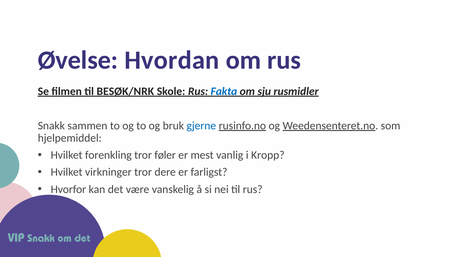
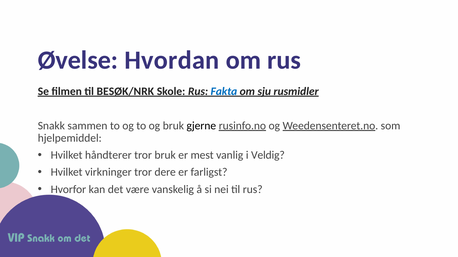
gjerne colour: blue -> black
forenkling: forenkling -> håndterer
tror føler: føler -> bruk
Kropp: Kropp -> Veldig
